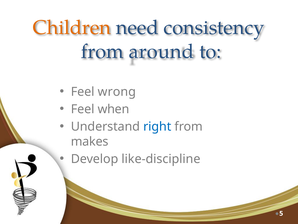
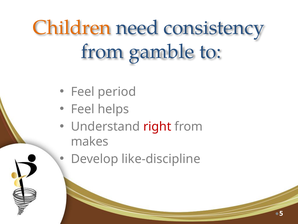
around: around -> gamble
wrong: wrong -> period
when: when -> helps
right colour: blue -> red
